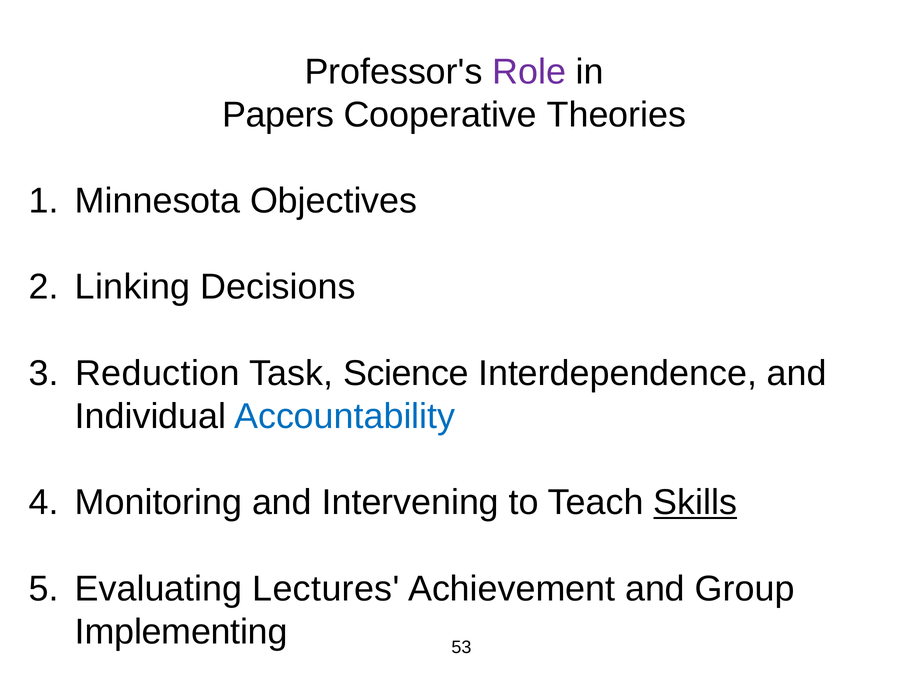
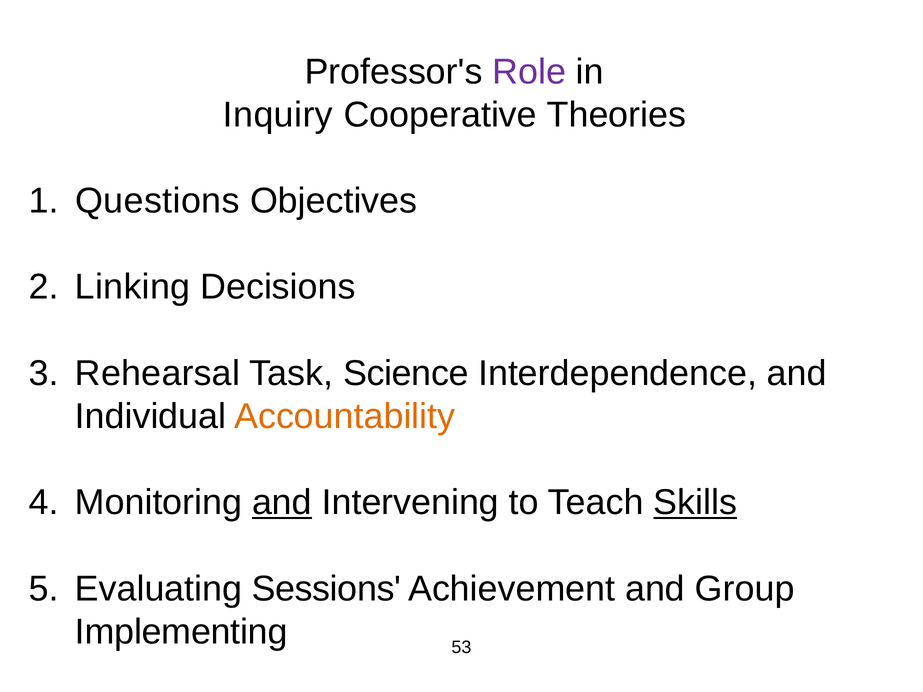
Papers: Papers -> Inquiry
Minnesota: Minnesota -> Questions
Reduction: Reduction -> Rehearsal
Accountability colour: blue -> orange
and at (282, 503) underline: none -> present
Lectures: Lectures -> Sessions
